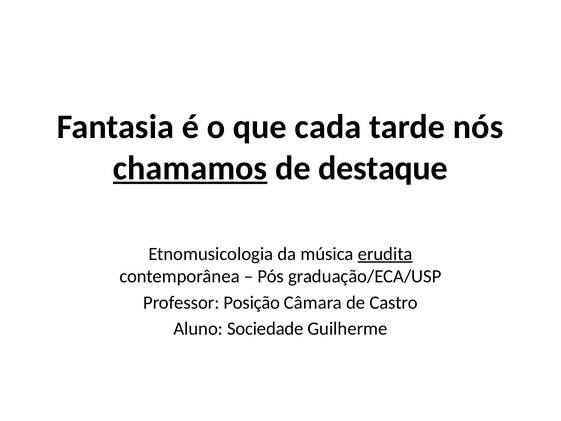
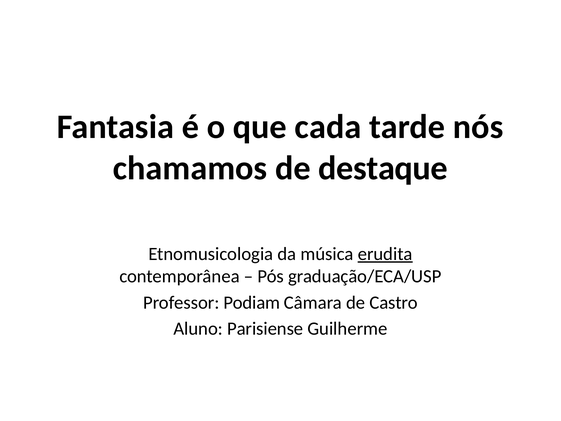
chamamos underline: present -> none
Posição: Posição -> Podiam
Sociedade: Sociedade -> Parisiense
